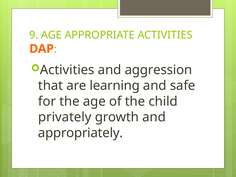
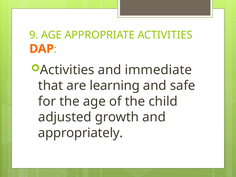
aggression: aggression -> immediate
privately: privately -> adjusted
